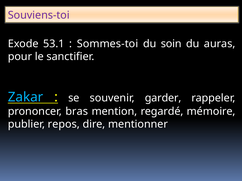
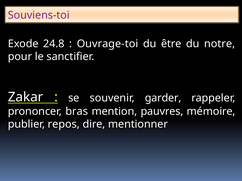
53.1: 53.1 -> 24.8
Sommes-toi: Sommes-toi -> Ouvrage-toi
soin: soin -> être
auras: auras -> notre
Zakar colour: light blue -> white
regardé: regardé -> pauvres
